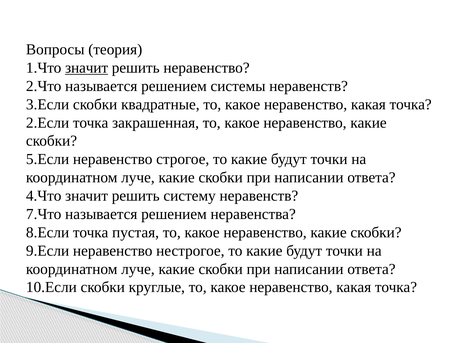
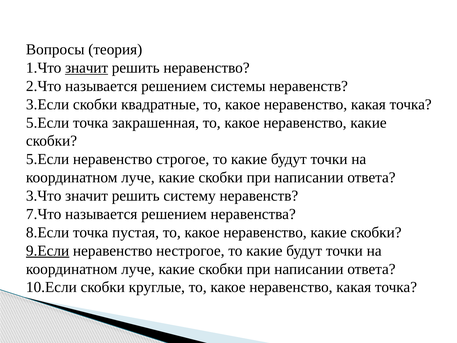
2.Если at (48, 123): 2.Если -> 5.Если
4.Что: 4.Что -> 3.Что
9.Если underline: none -> present
